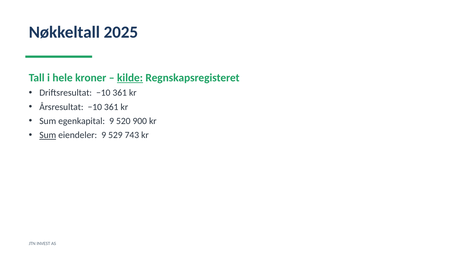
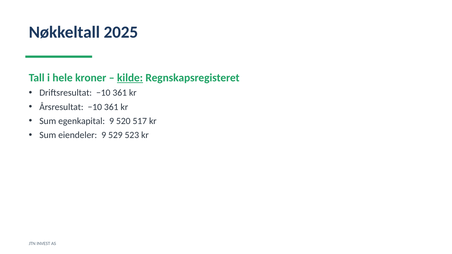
900: 900 -> 517
Sum at (48, 135) underline: present -> none
743: 743 -> 523
